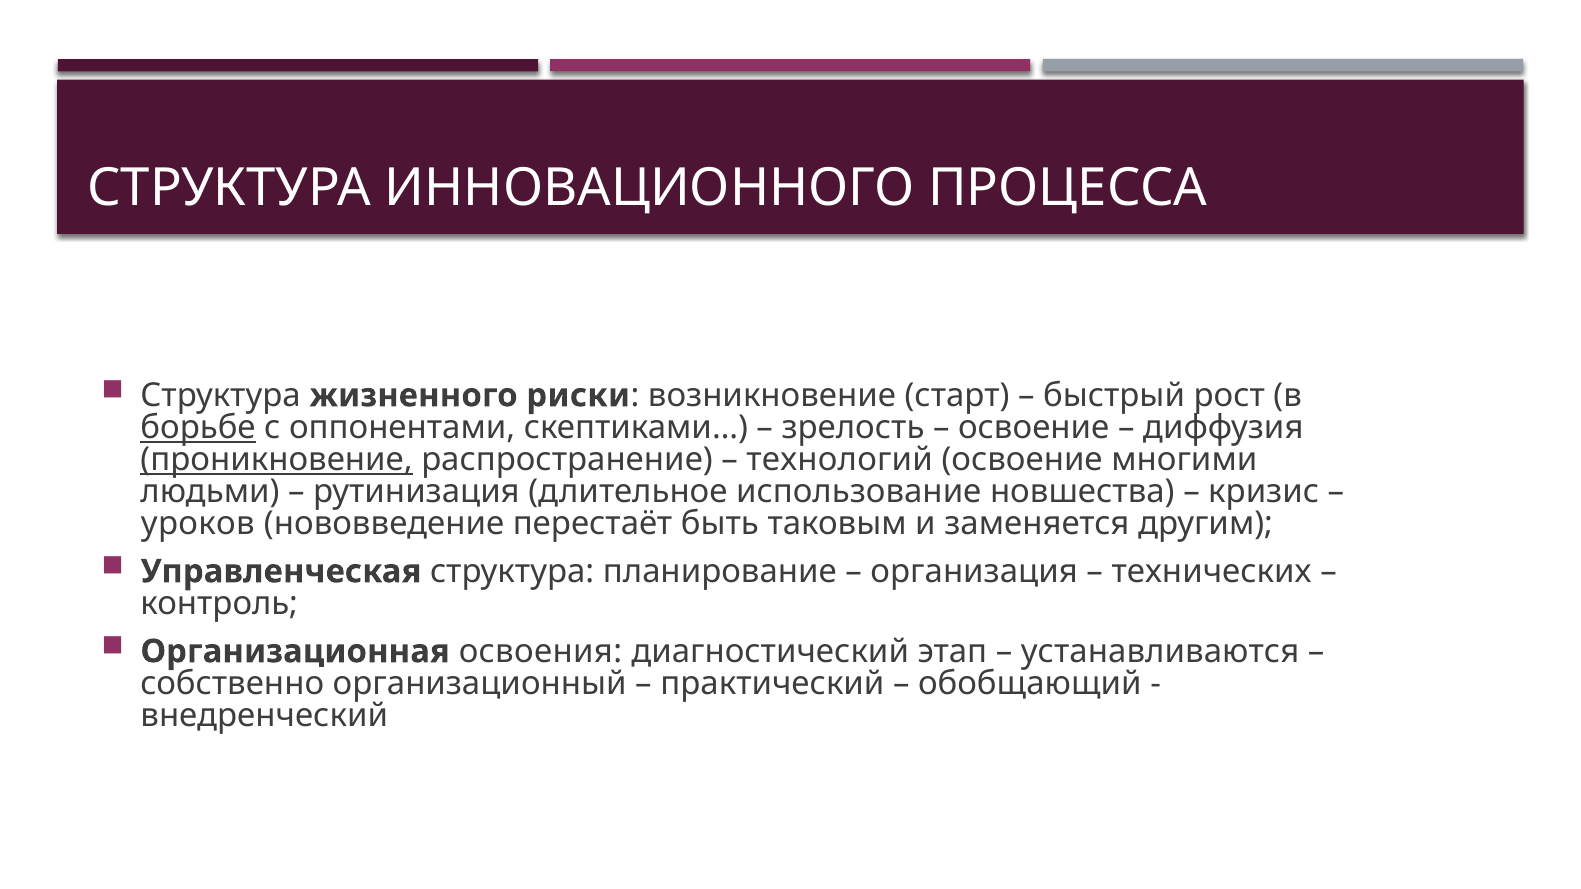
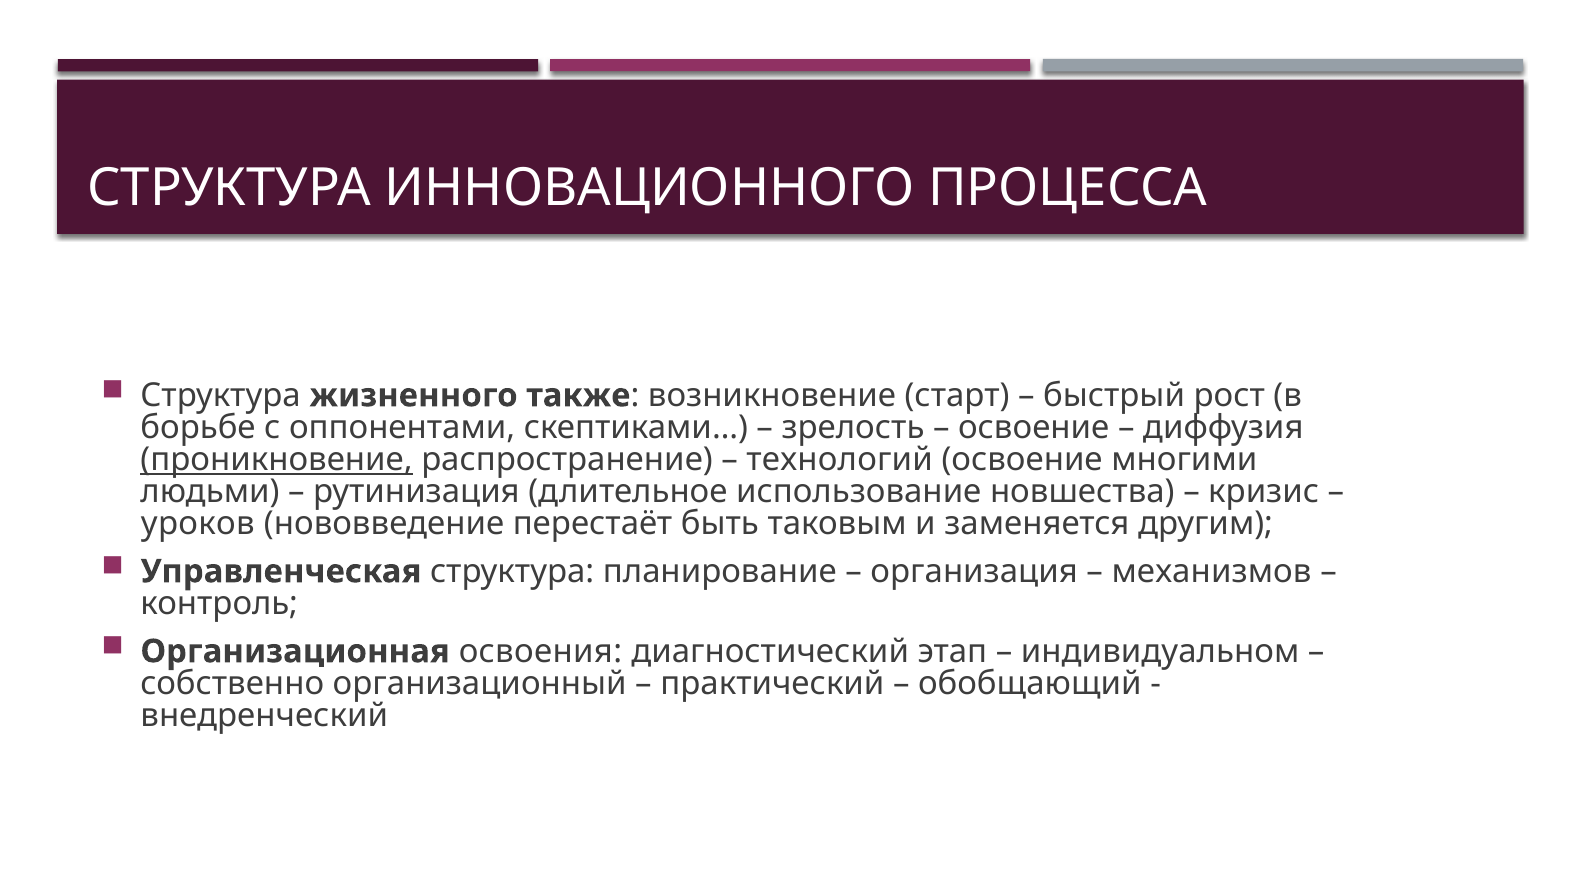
риски: риски -> также
борьбе underline: present -> none
технических: технических -> механизмов
устанавливаются: устанавливаются -> индивидуальном
